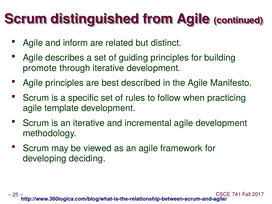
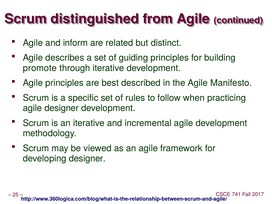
agile template: template -> designer
developing deciding: deciding -> designer
